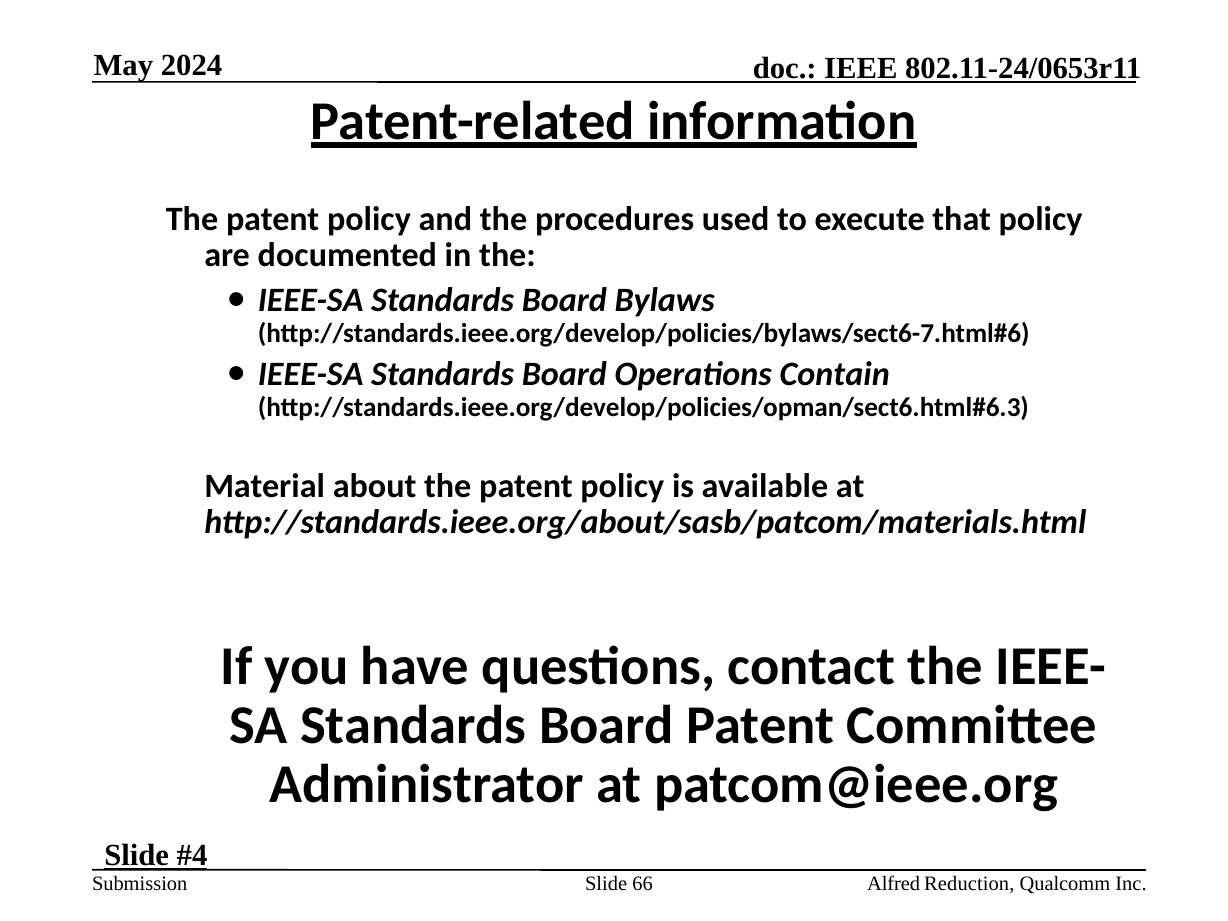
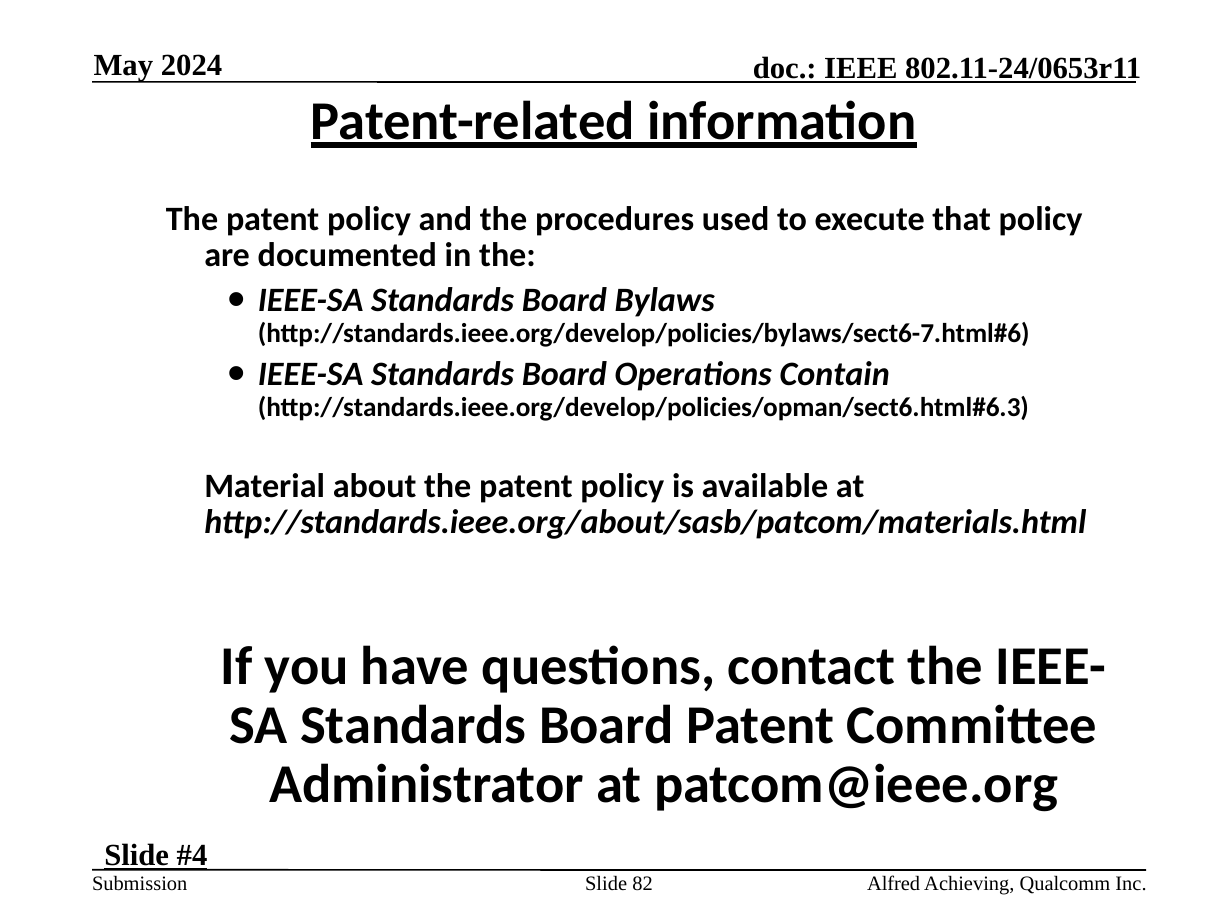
66: 66 -> 82
Reduction: Reduction -> Achieving
